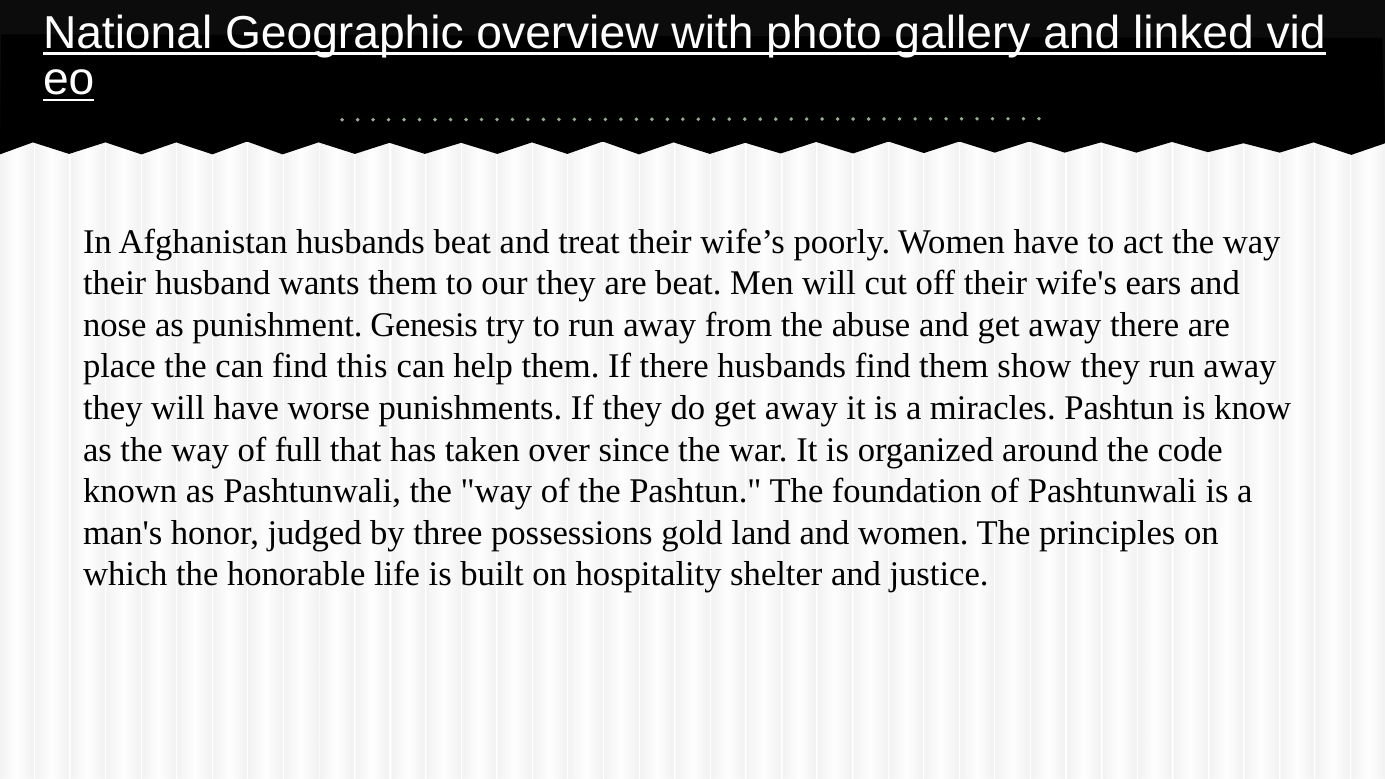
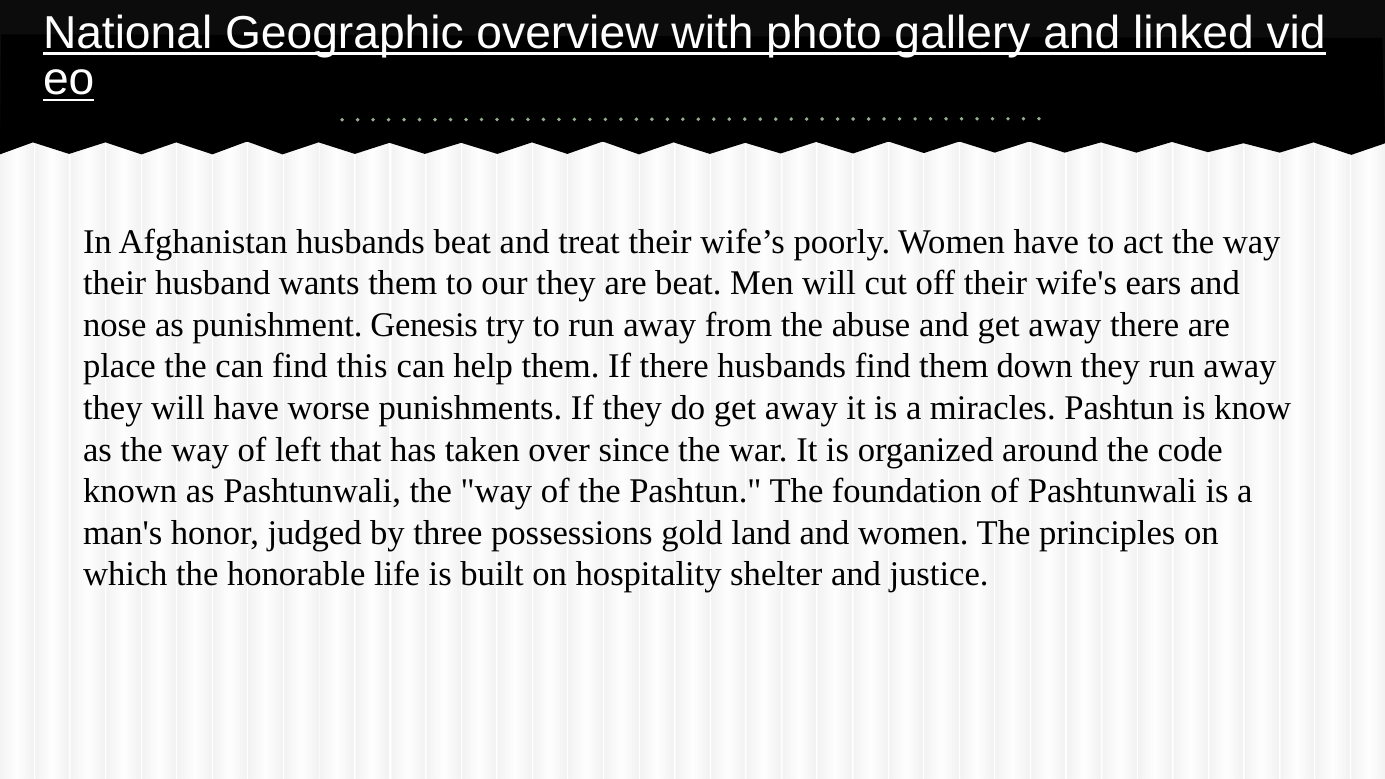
show: show -> down
full: full -> left
